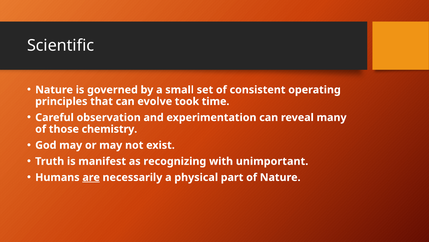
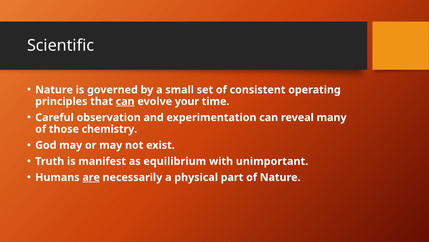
can at (125, 101) underline: none -> present
took: took -> your
recognizing: recognizing -> equilibrium
